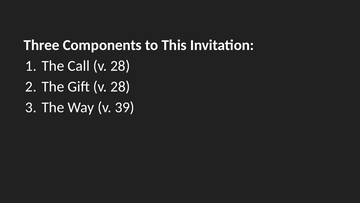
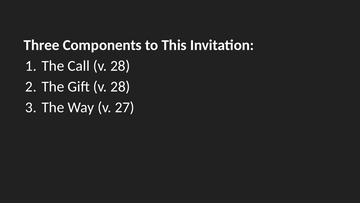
39: 39 -> 27
